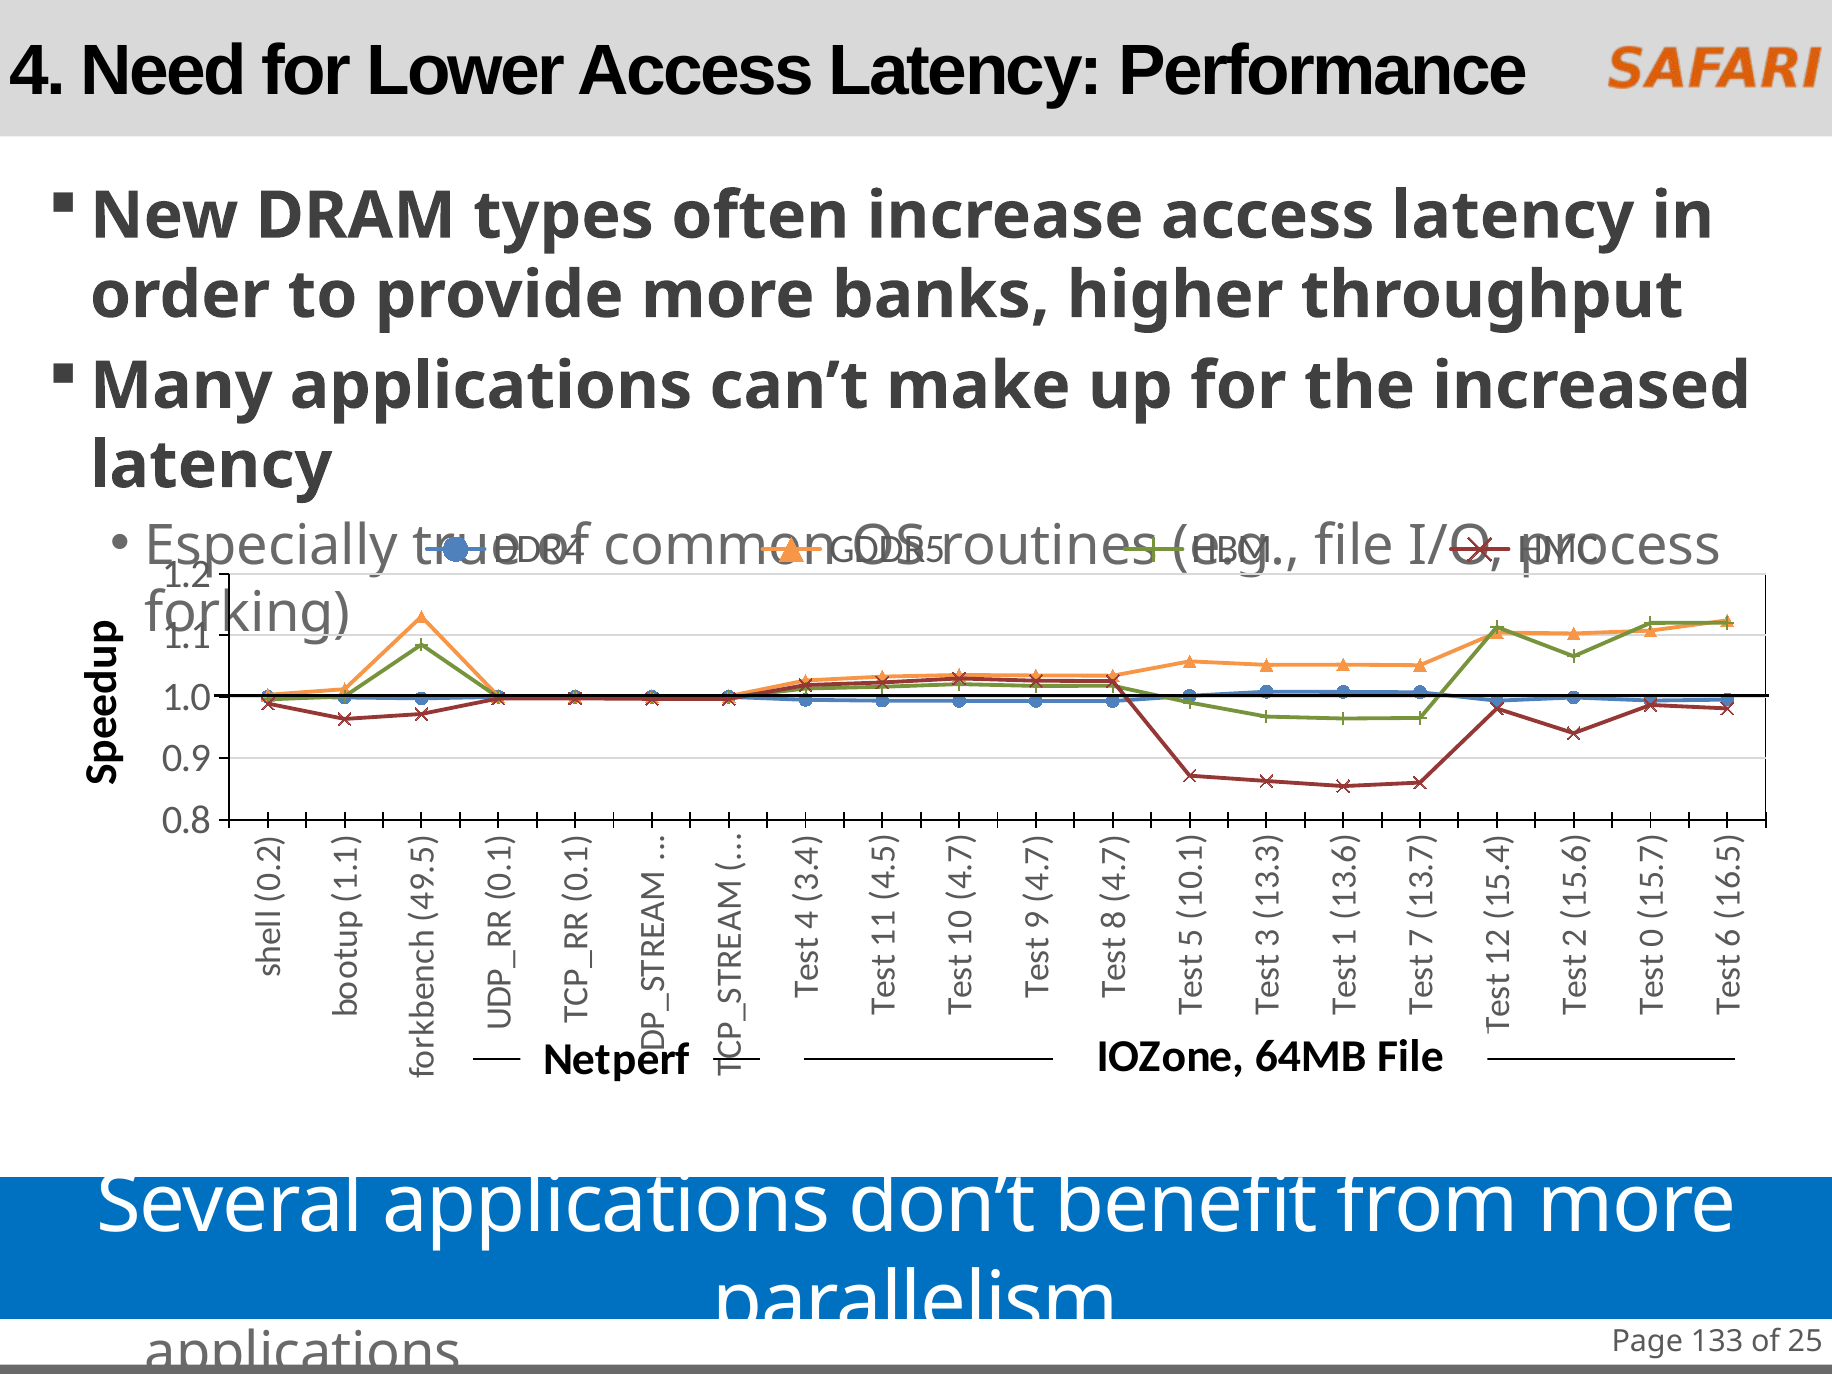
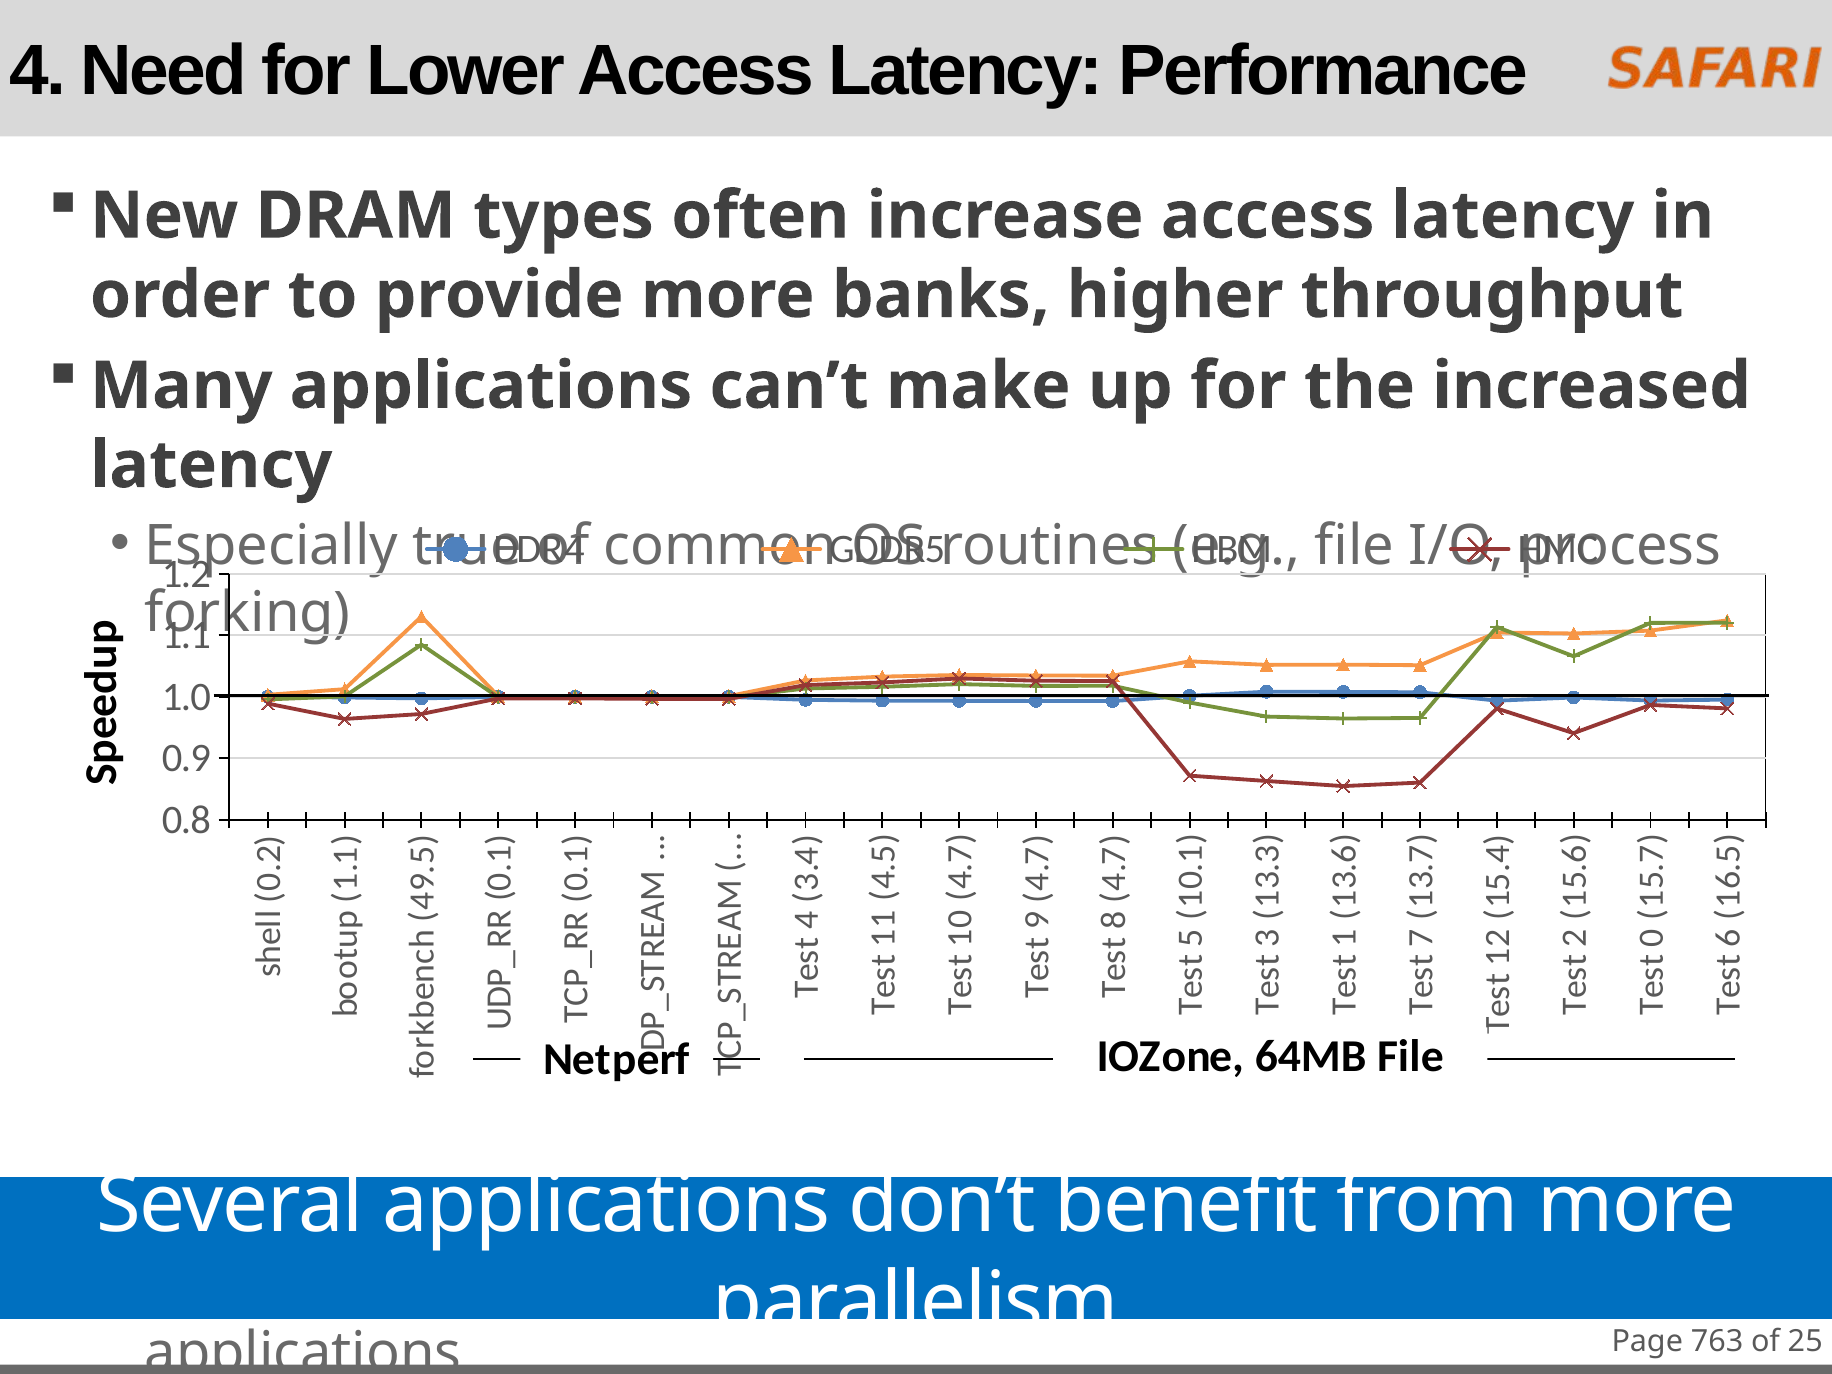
133: 133 -> 763
